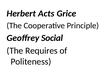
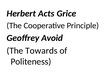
Social: Social -> Avoid
Requires: Requires -> Towards
